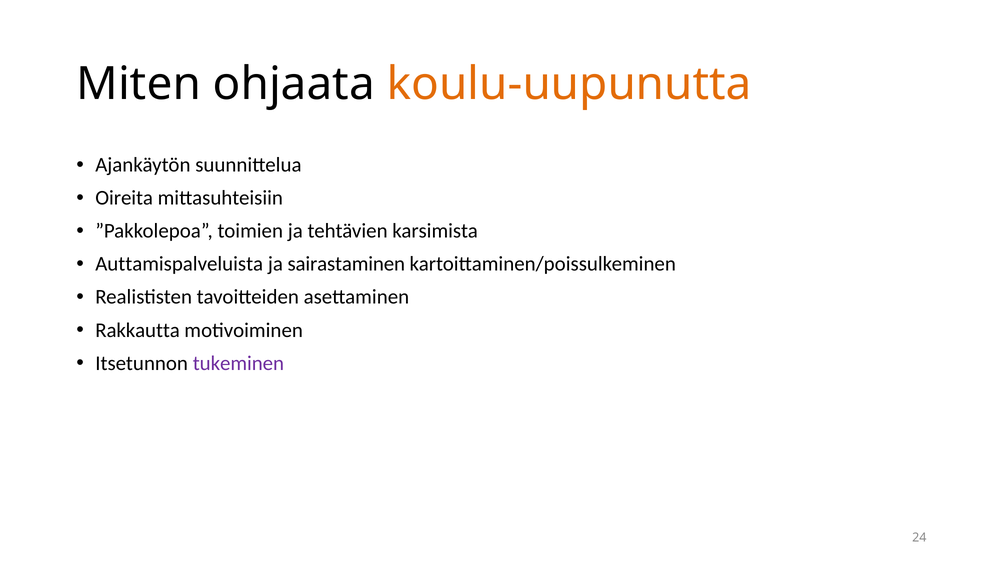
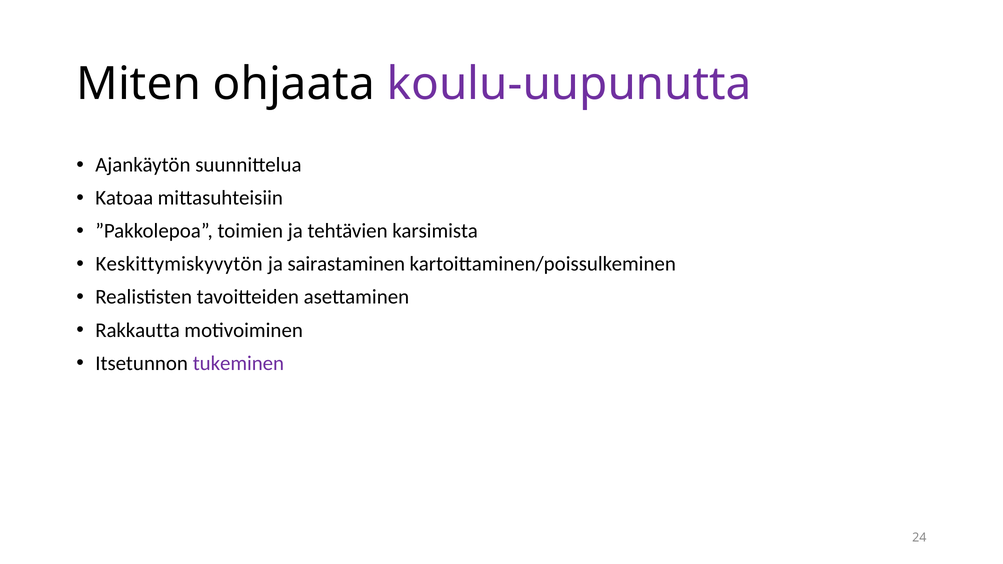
koulu-uupunutta colour: orange -> purple
Oireita: Oireita -> Katoaa
Auttamispalveluista: Auttamispalveluista -> Keskittymiskyvytön
